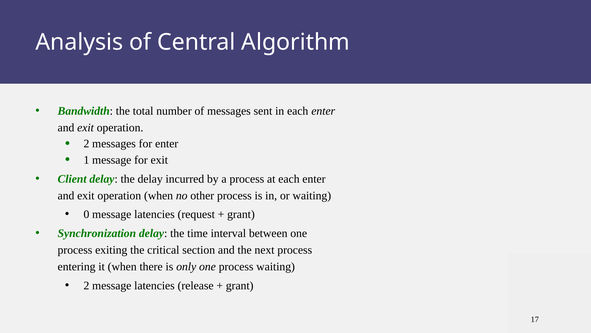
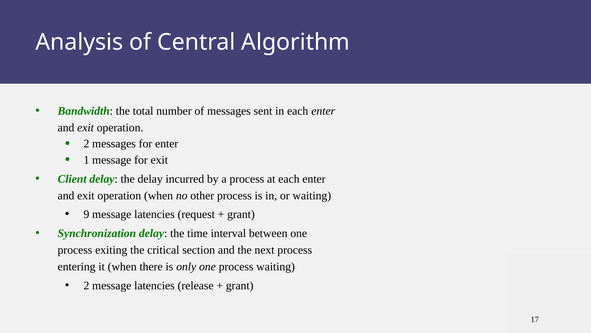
0: 0 -> 9
